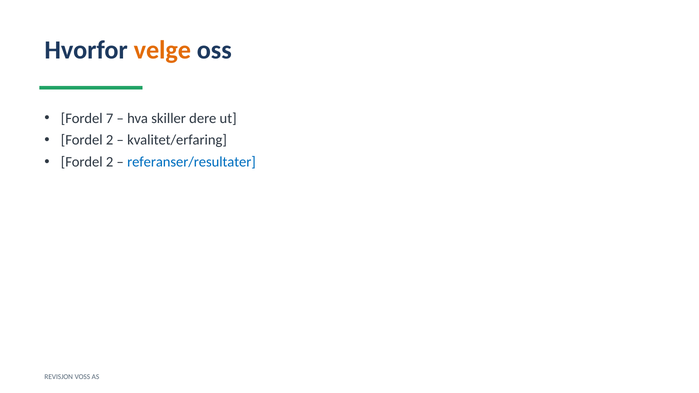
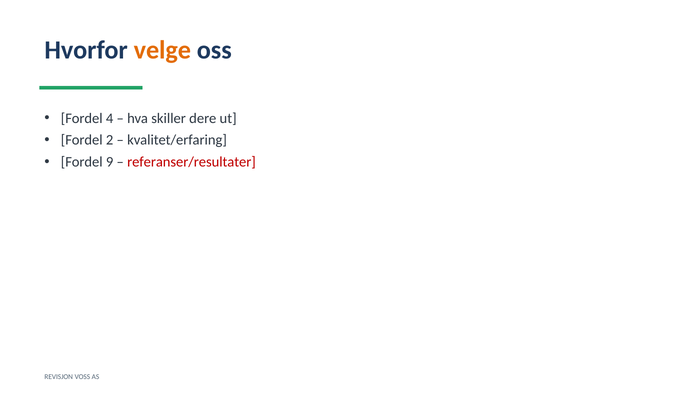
7: 7 -> 4
2 at (110, 162): 2 -> 9
referanser/resultater colour: blue -> red
